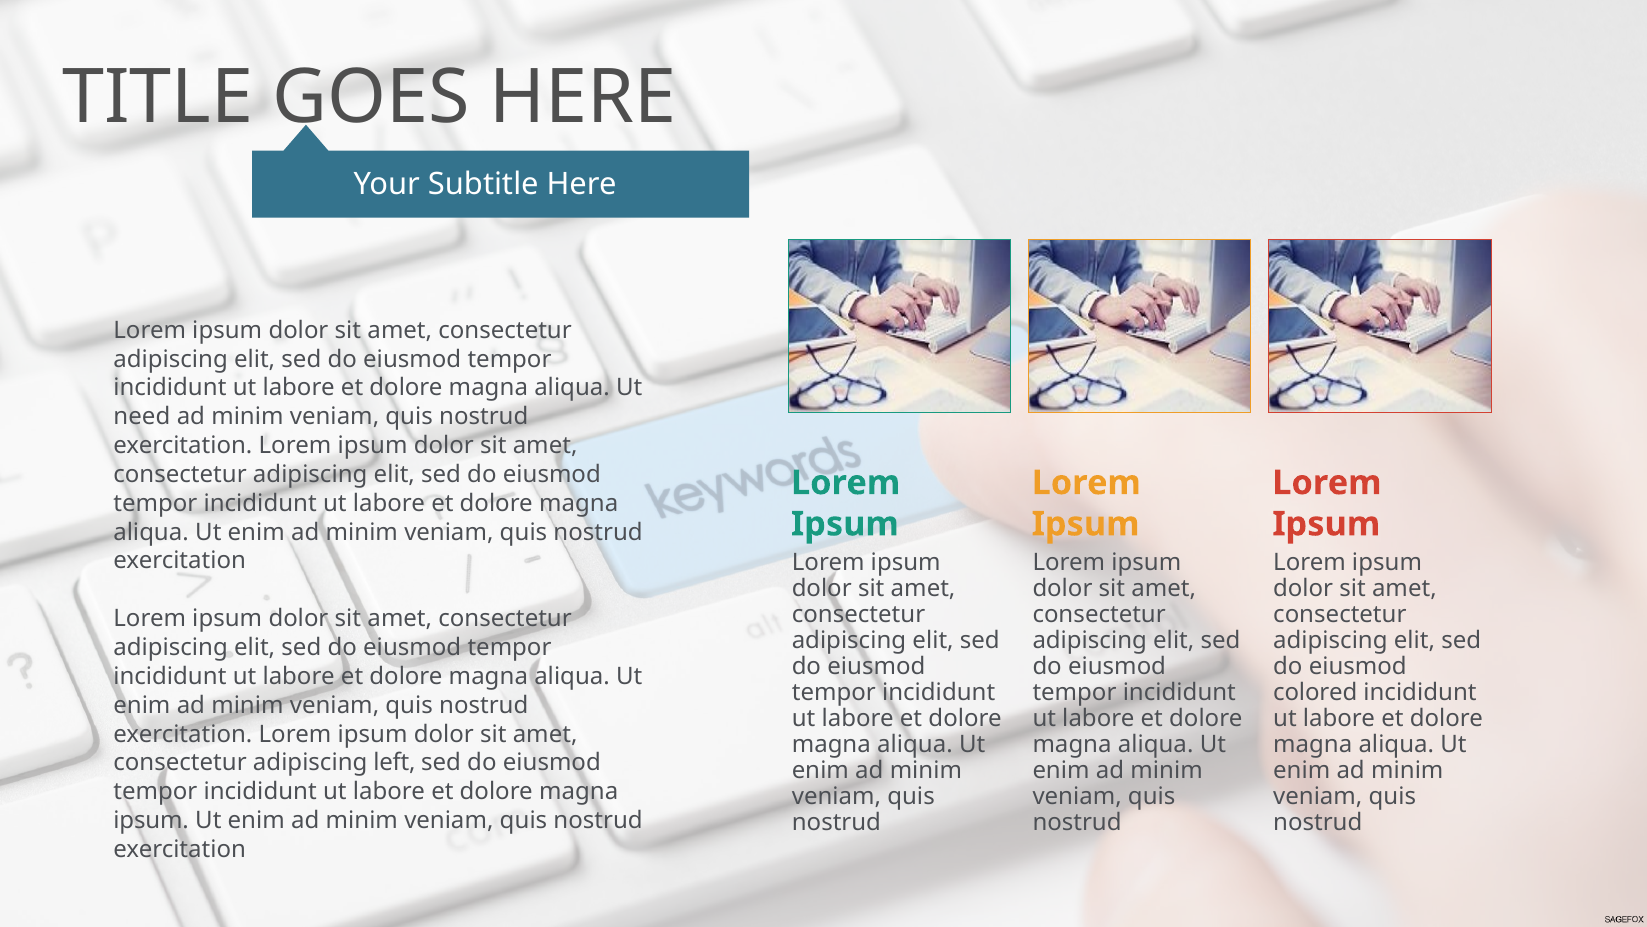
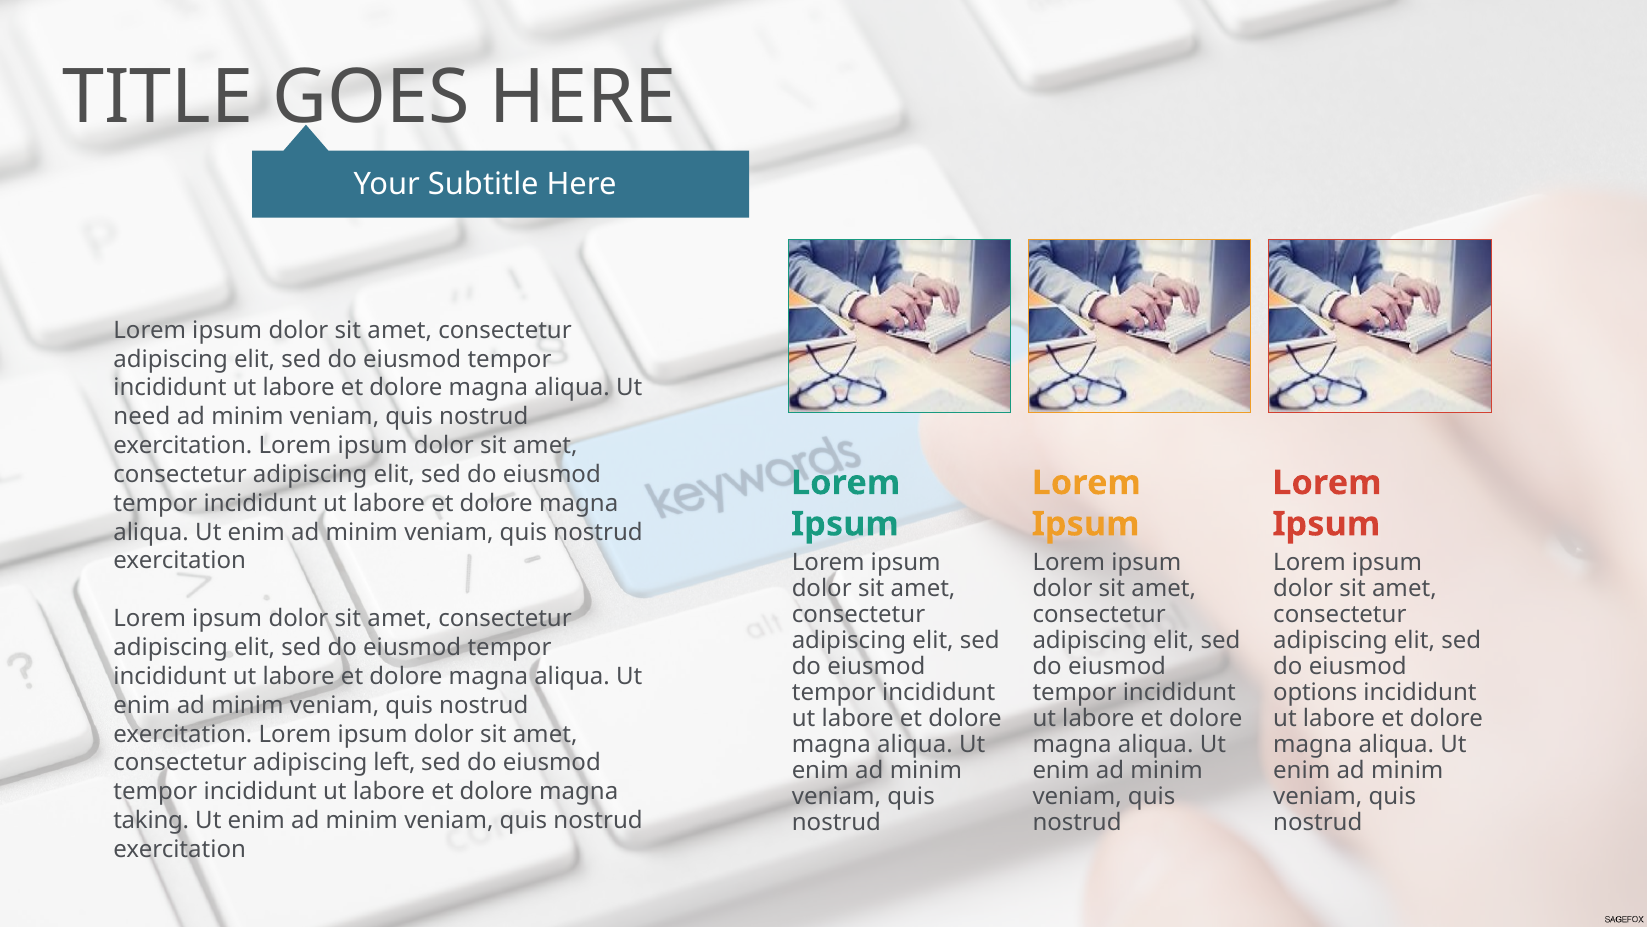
colored: colored -> options
ipsum at (151, 820): ipsum -> taking
